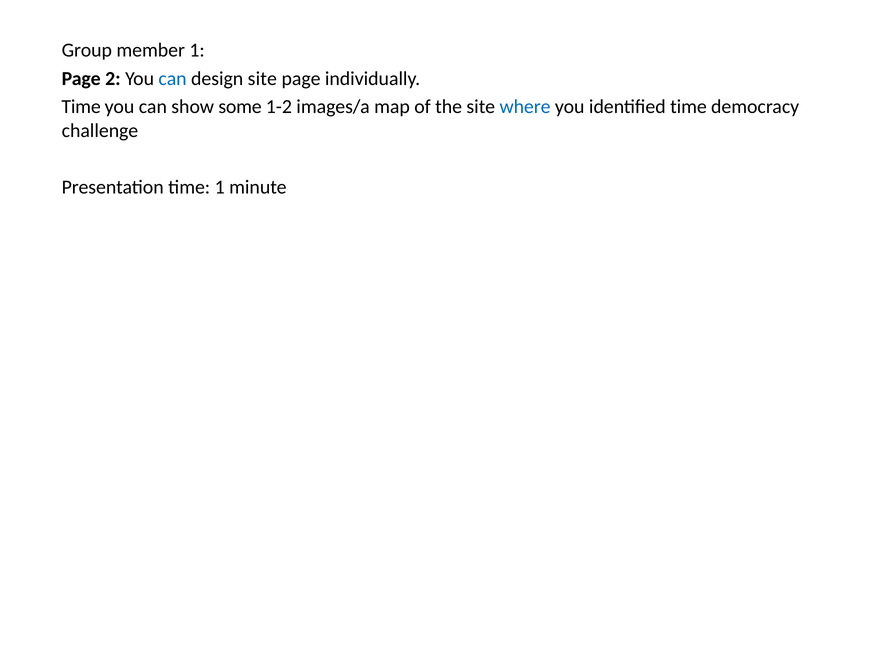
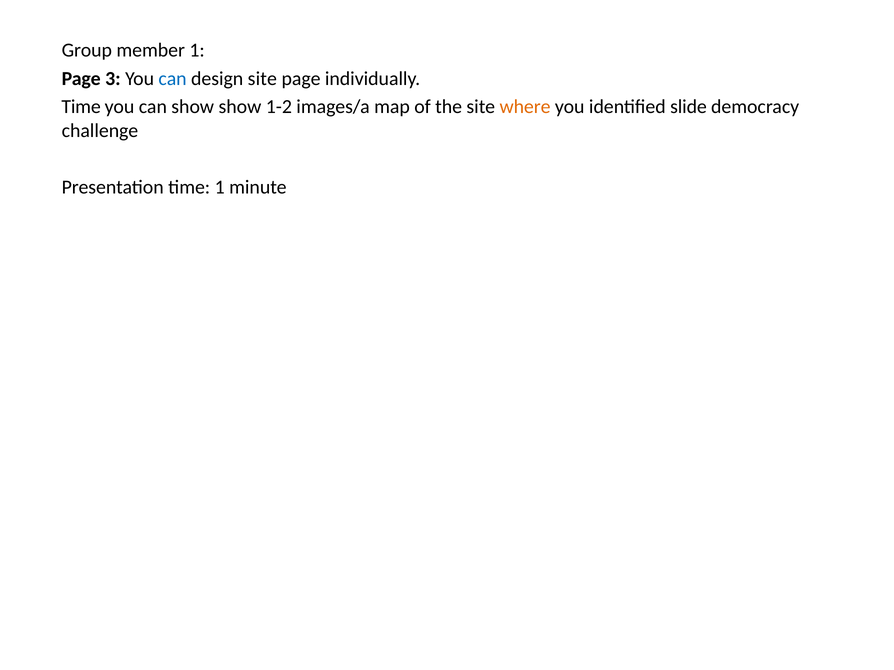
2: 2 -> 3
show some: some -> show
where colour: blue -> orange
identified time: time -> slide
